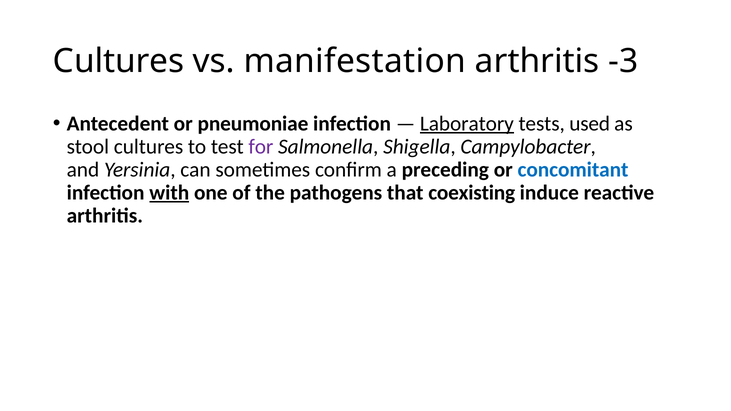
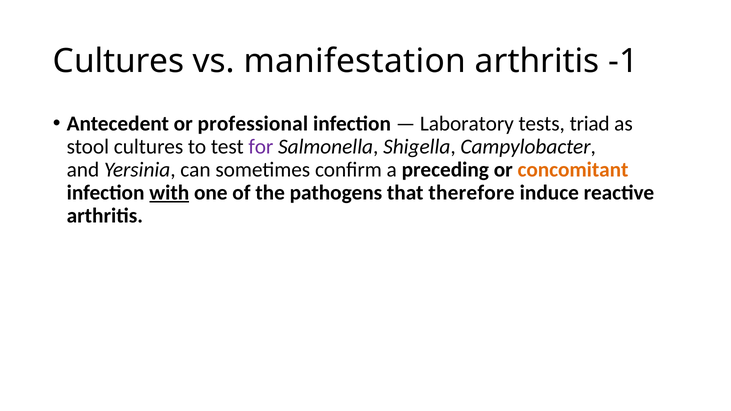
-3: -3 -> -1
pneumoniae: pneumoniae -> professional
Laboratory underline: present -> none
used: used -> triad
concomitant colour: blue -> orange
coexisting: coexisting -> therefore
